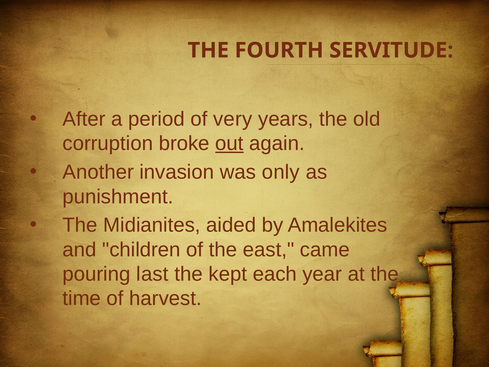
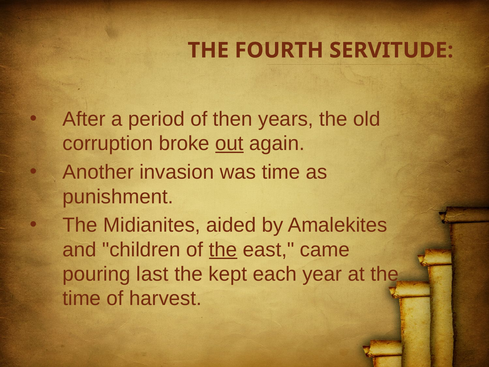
very: very -> then
was only: only -> time
the at (223, 249) underline: none -> present
